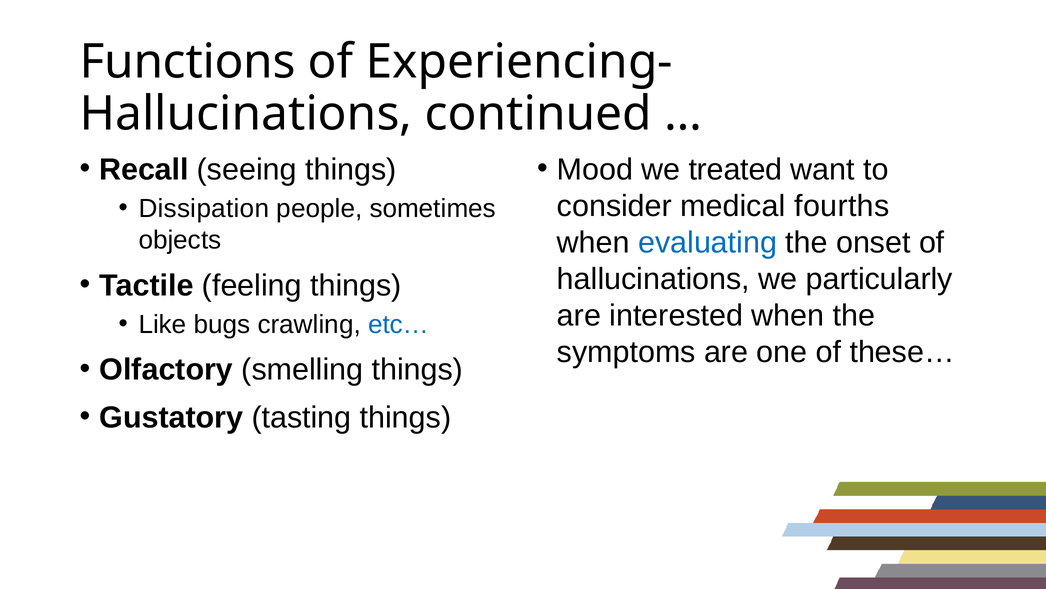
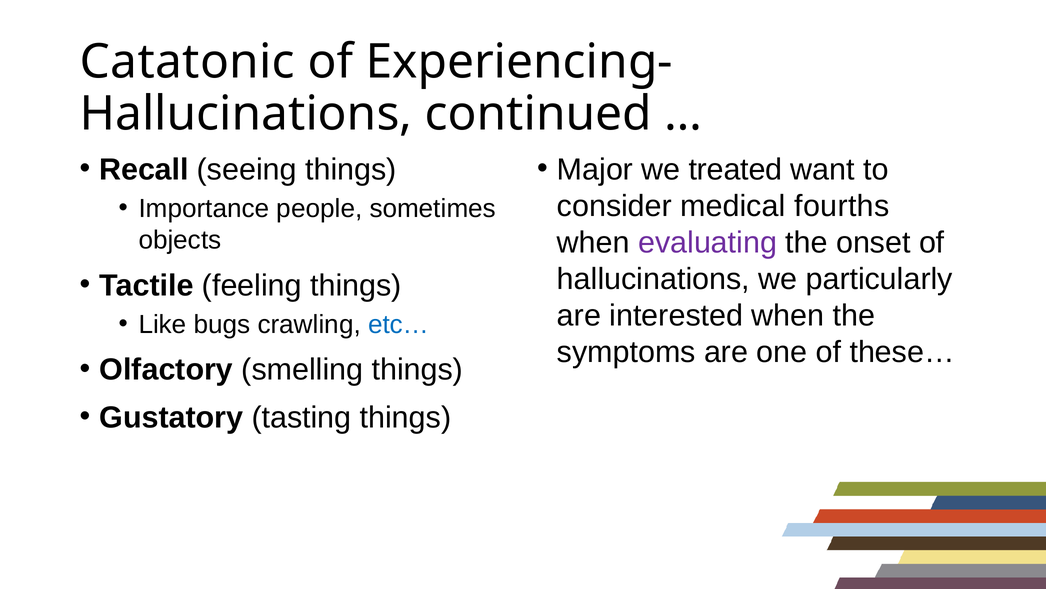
Functions: Functions -> Catatonic
Mood: Mood -> Major
Dissipation: Dissipation -> Importance
evaluating colour: blue -> purple
